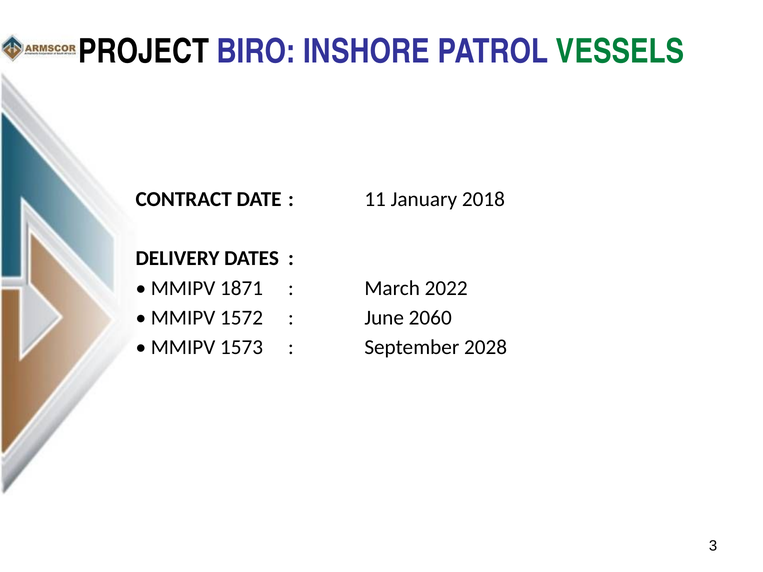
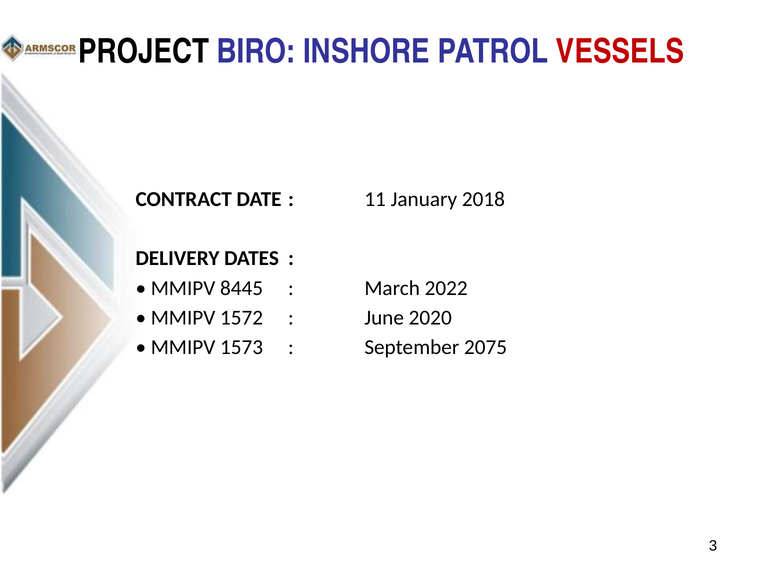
VESSELS colour: green -> red
1871: 1871 -> 8445
2060: 2060 -> 2020
2028: 2028 -> 2075
